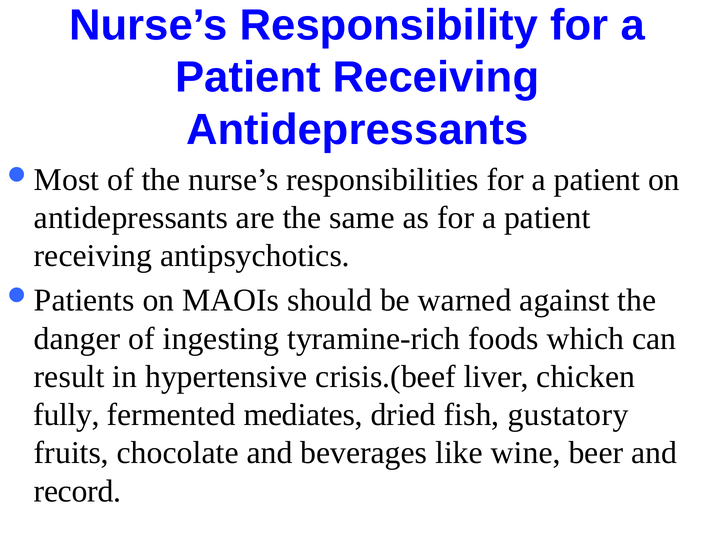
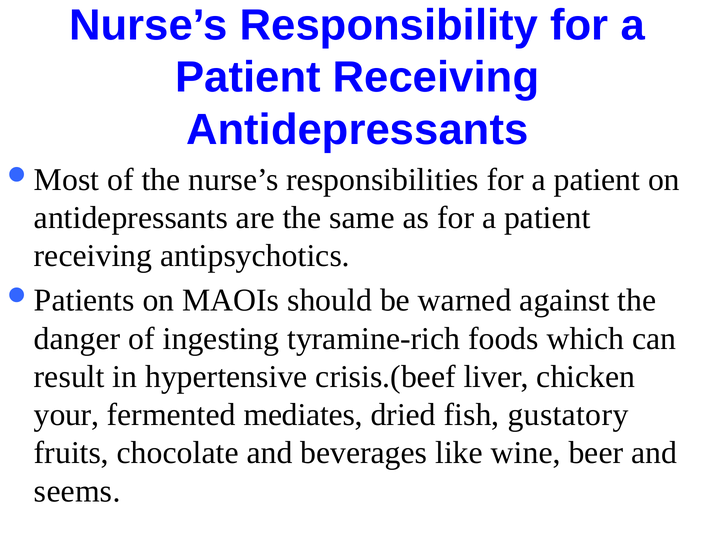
fully: fully -> your
record: record -> seems
